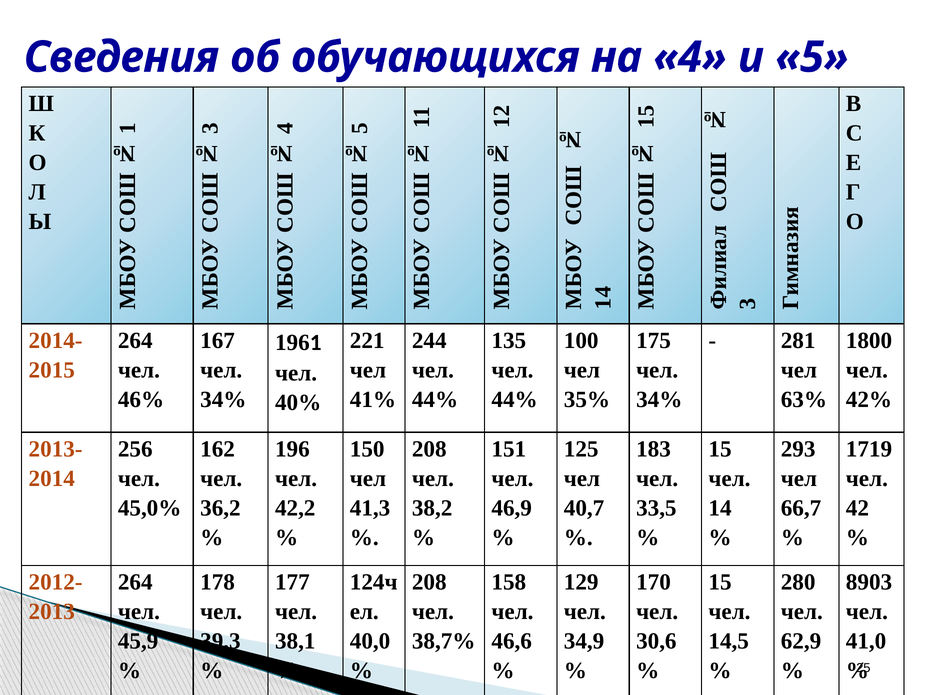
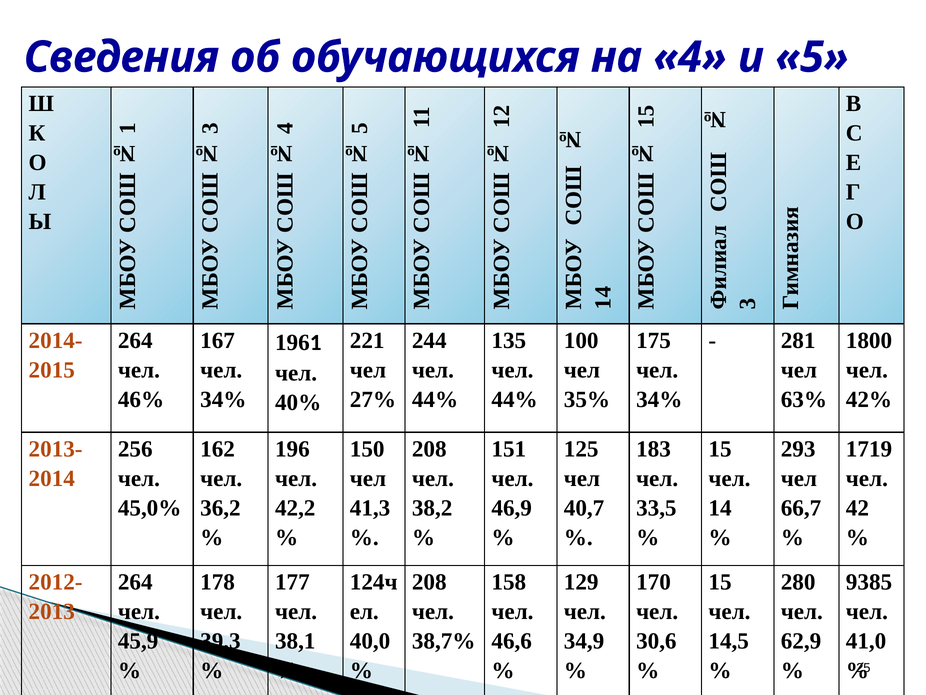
41%: 41% -> 27%
8903: 8903 -> 9385
